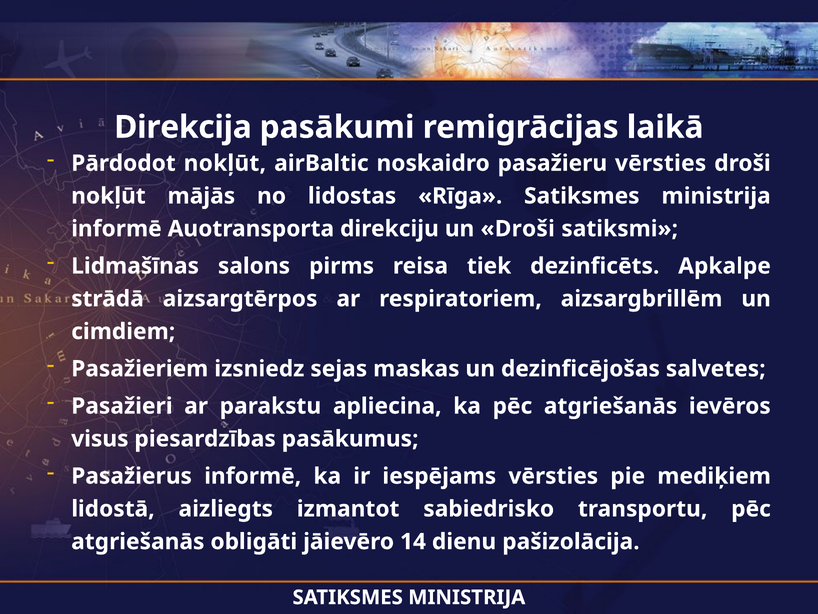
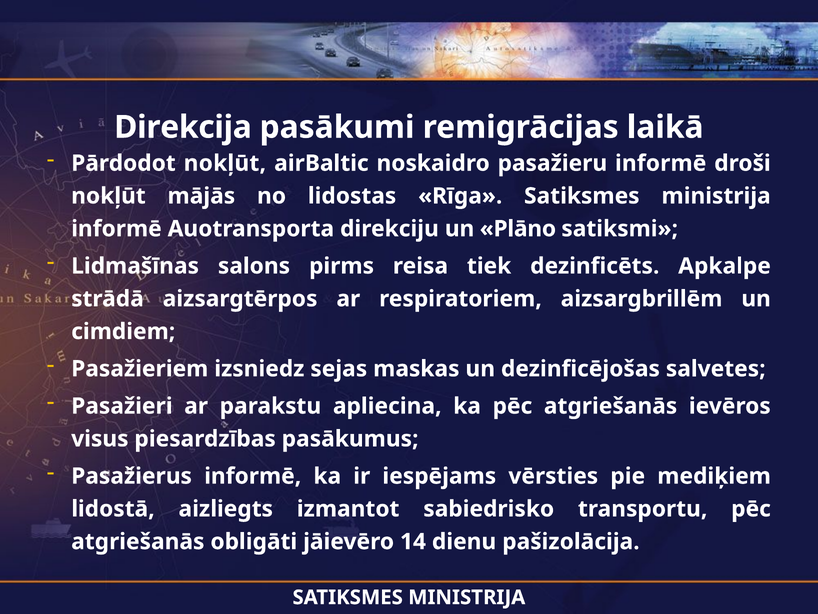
pasažieru vērsties: vērsties -> informē
un Droši: Droši -> Plāno
